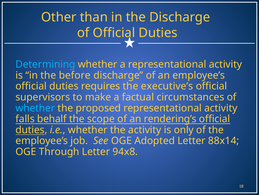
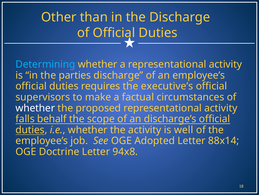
before: before -> parties
whether at (35, 108) colour: light blue -> white
rendering’s: rendering’s -> discharge’s
only: only -> well
Through: Through -> Doctrine
